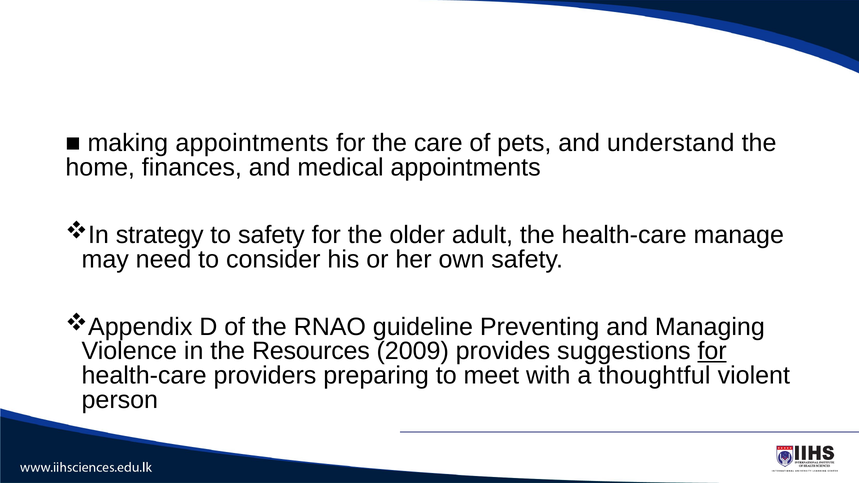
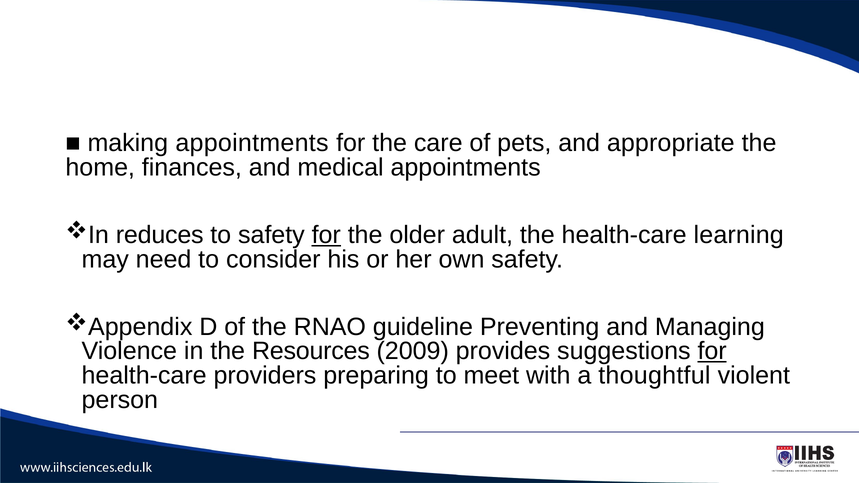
understand: understand -> appropriate
strategy: strategy -> reduces
for at (326, 235) underline: none -> present
manage: manage -> learning
